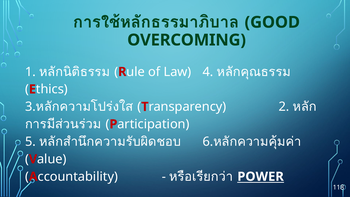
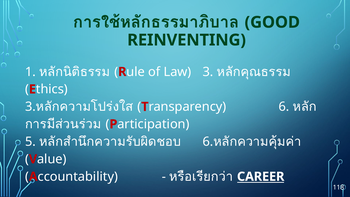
OVERCOMING: OVERCOMING -> REINVENTING
4: 4 -> 3
2: 2 -> 6
POWER: POWER -> CAREER
